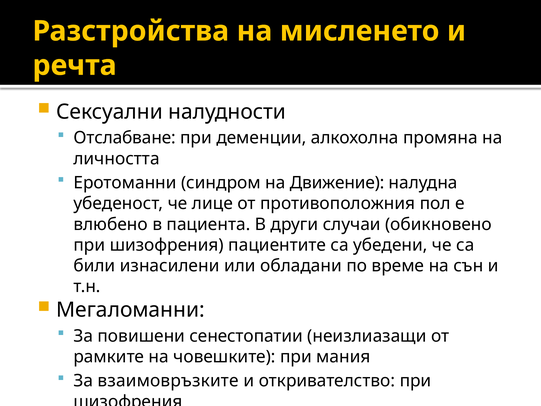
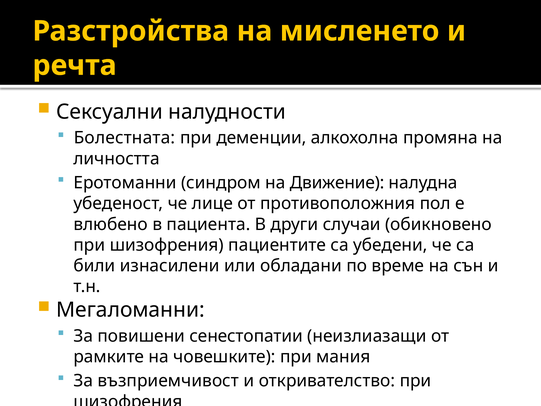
Отслабване: Отслабване -> Болестната
взаимовръзките: взаимовръзките -> възприемчивост
